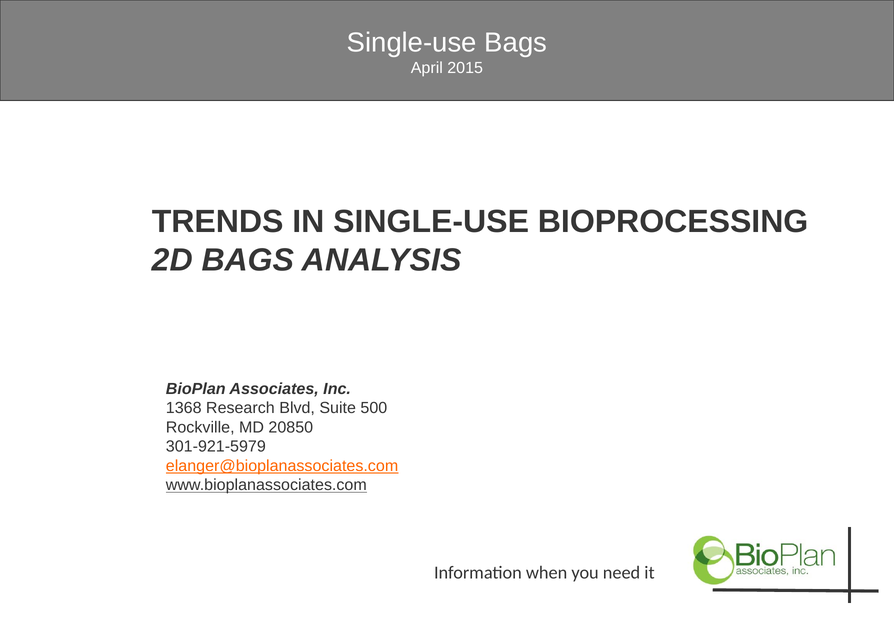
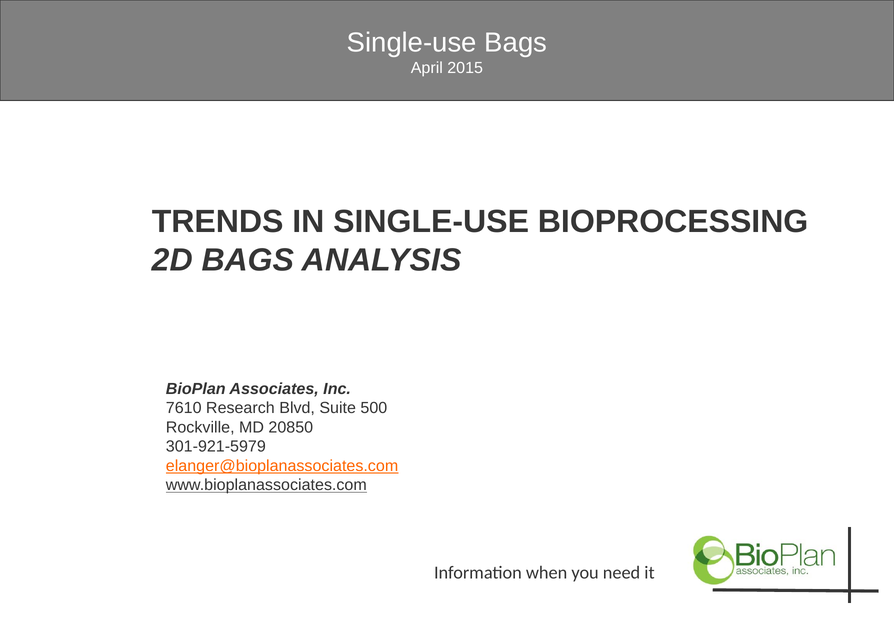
1368: 1368 -> 7610
